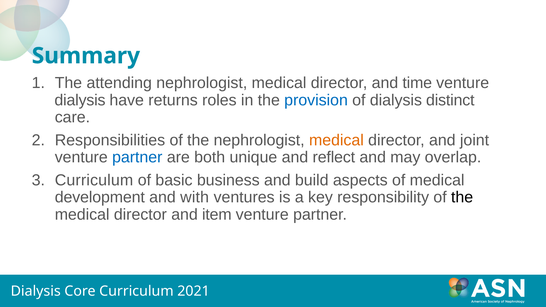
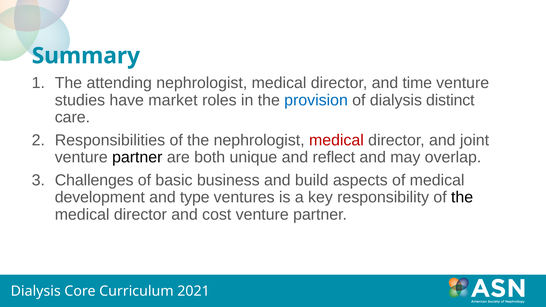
dialysis at (80, 100): dialysis -> studies
returns: returns -> market
medical at (336, 140) colour: orange -> red
partner at (137, 157) colour: blue -> black
Curriculum at (94, 180): Curriculum -> Challenges
with: with -> type
item: item -> cost
